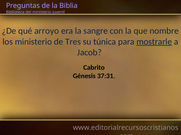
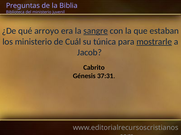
sangre underline: none -> present
nombre: nombre -> estaban
Tres: Tres -> Cuál
